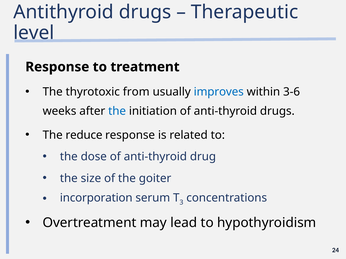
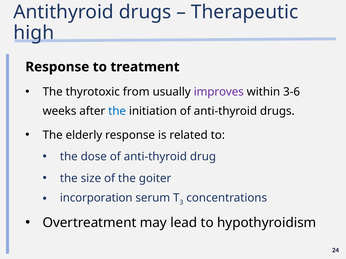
level: level -> high
improves colour: blue -> purple
reduce: reduce -> elderly
